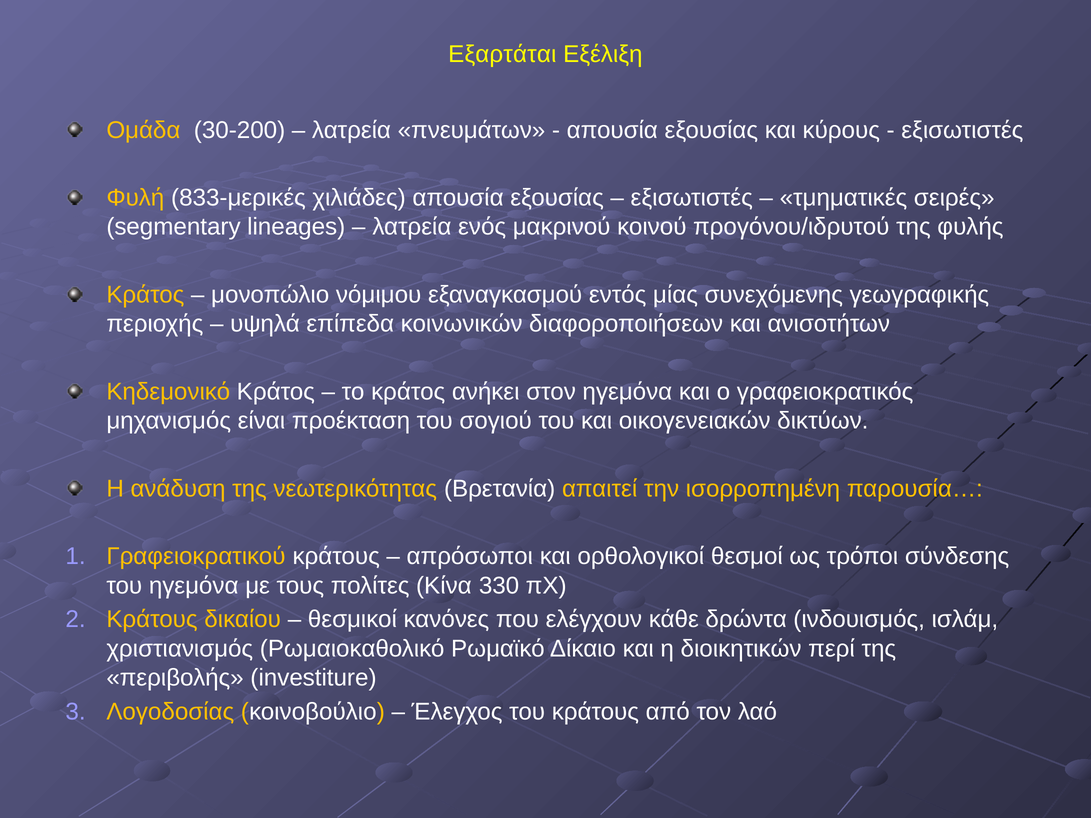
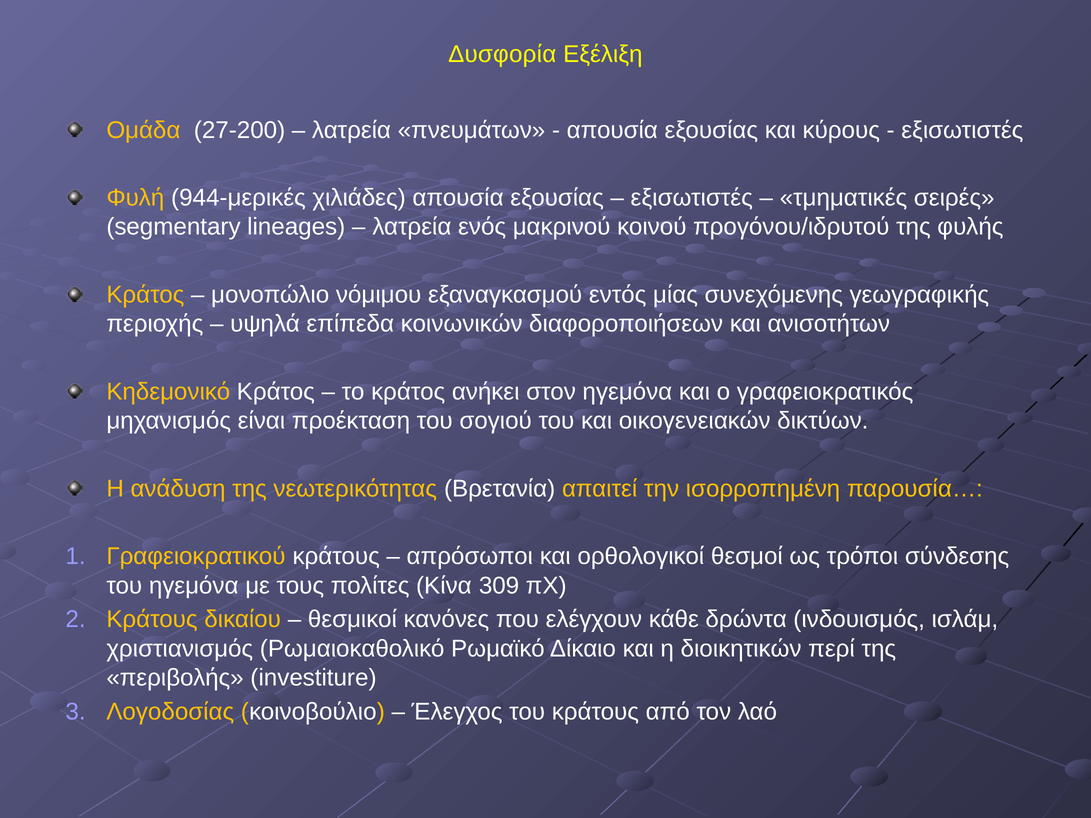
Εξαρτάται: Εξαρτάται -> Δυσφορία
30-200: 30-200 -> 27-200
833-μερικές: 833-μερικές -> 944-μερικές
330: 330 -> 309
